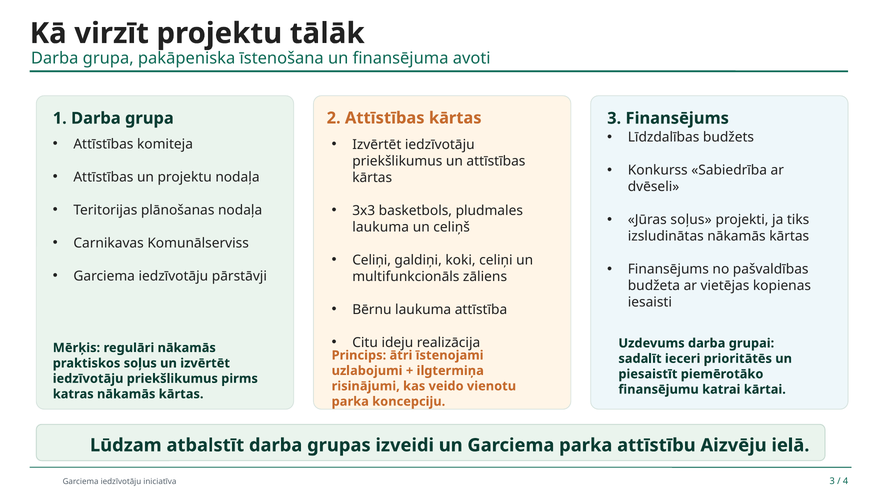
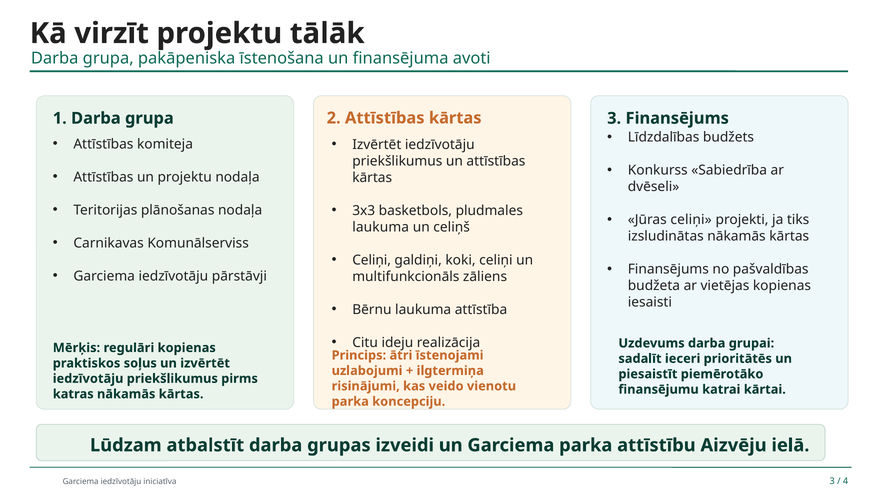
Jūras soļus: soļus -> celiņi
regulāri nākamās: nākamās -> kopienas
